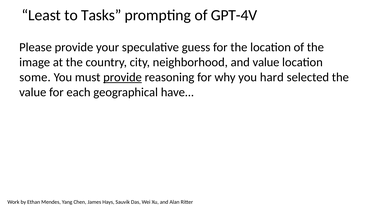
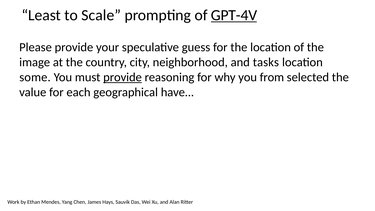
Tasks: Tasks -> Scale
GPT-4V underline: none -> present
and value: value -> tasks
hard: hard -> from
